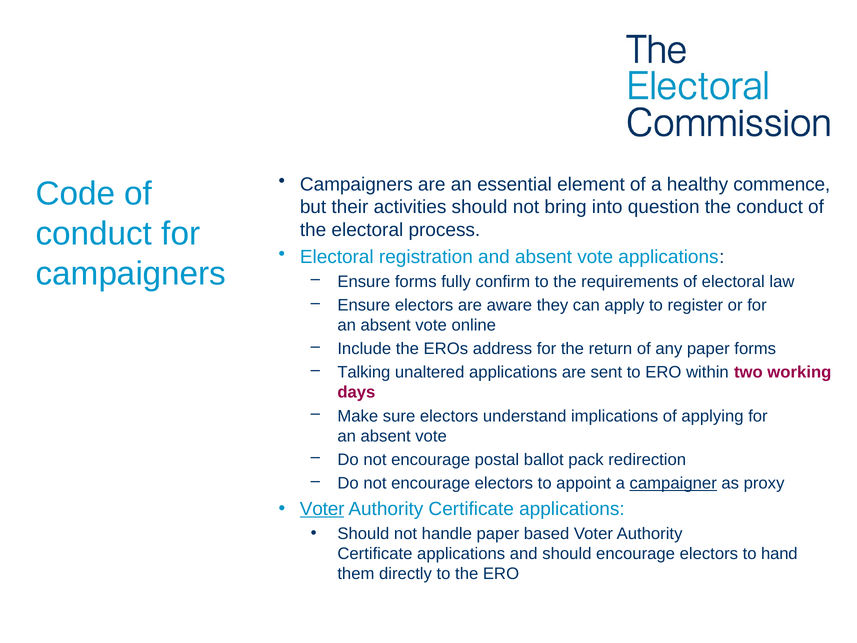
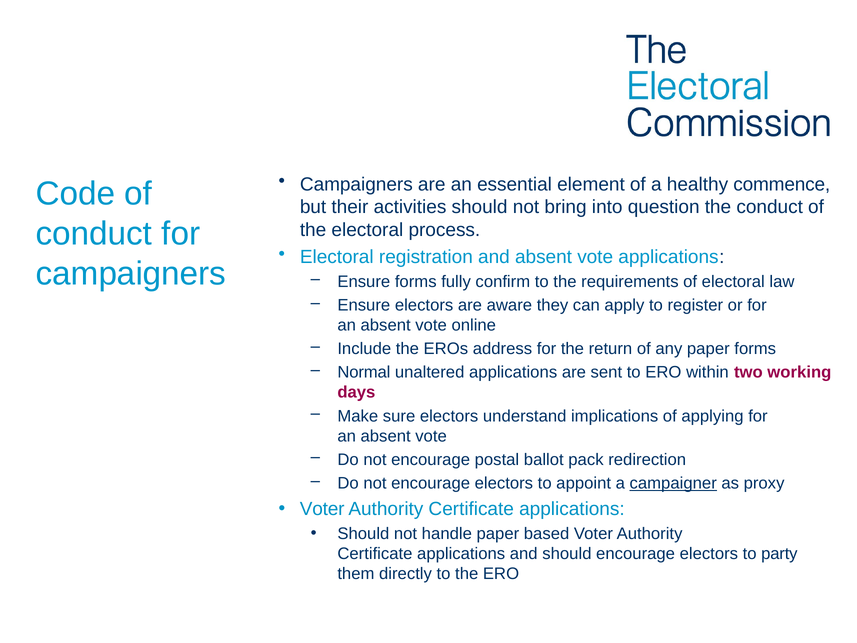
Talking: Talking -> Normal
Voter at (322, 509) underline: present -> none
hand: hand -> party
